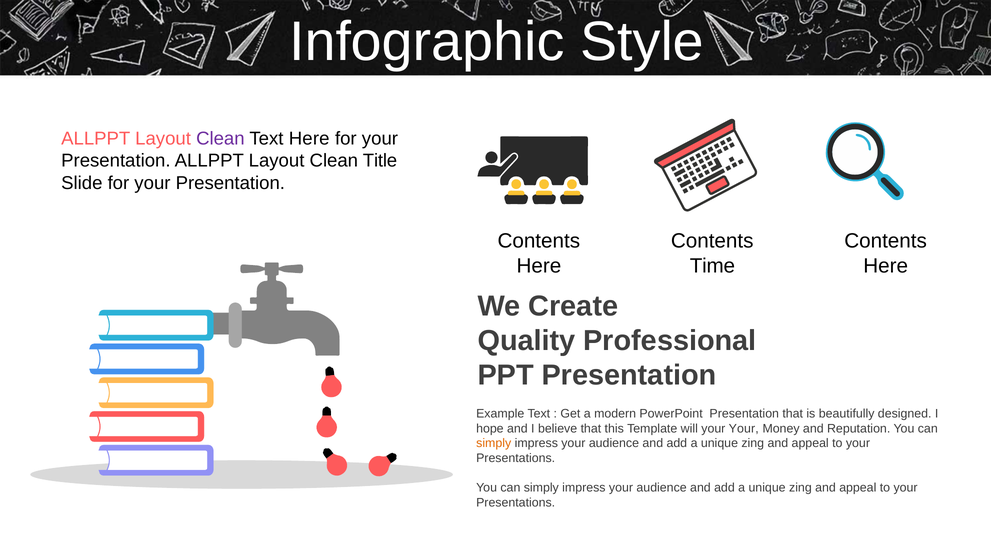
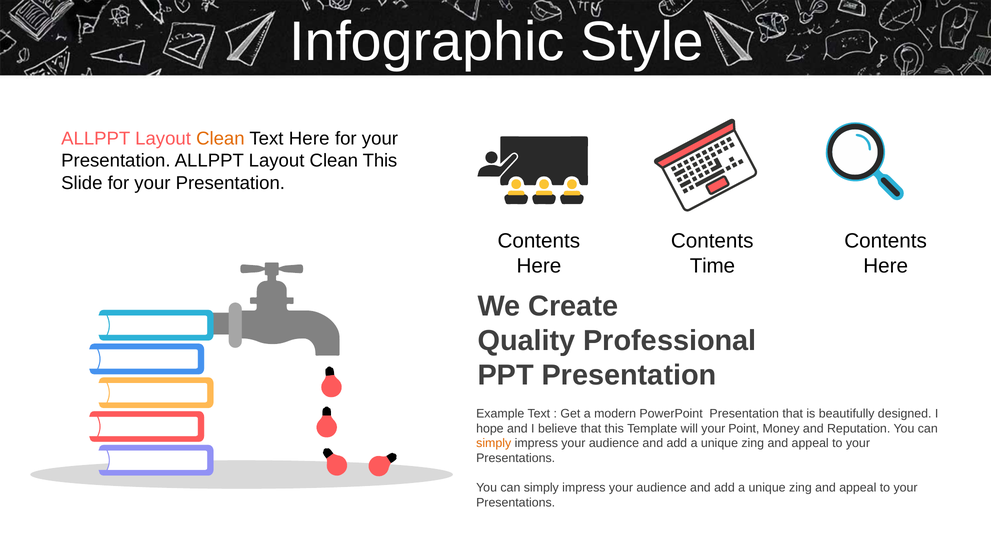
Clean at (220, 139) colour: purple -> orange
Clean Title: Title -> This
your Your: Your -> Point
